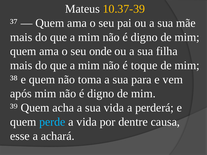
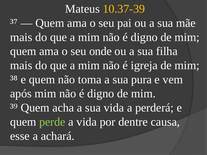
toque: toque -> igreja
para: para -> pura
perde colour: light blue -> light green
